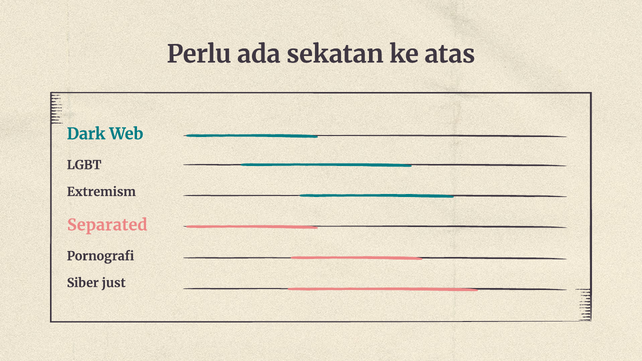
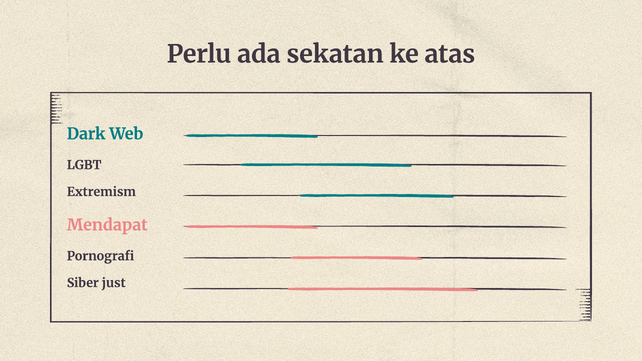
Separated: Separated -> Mendapat
